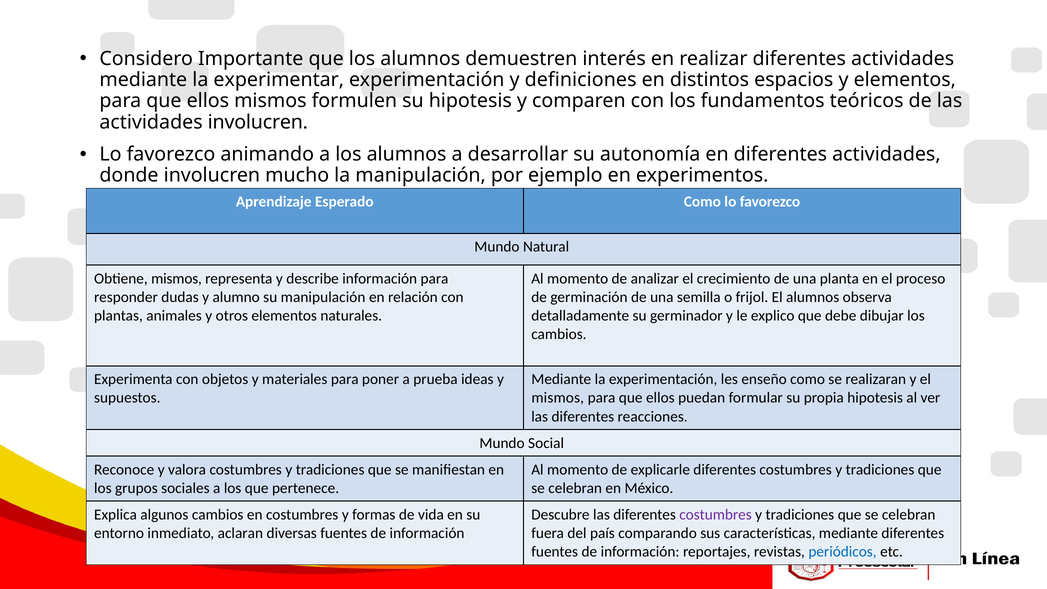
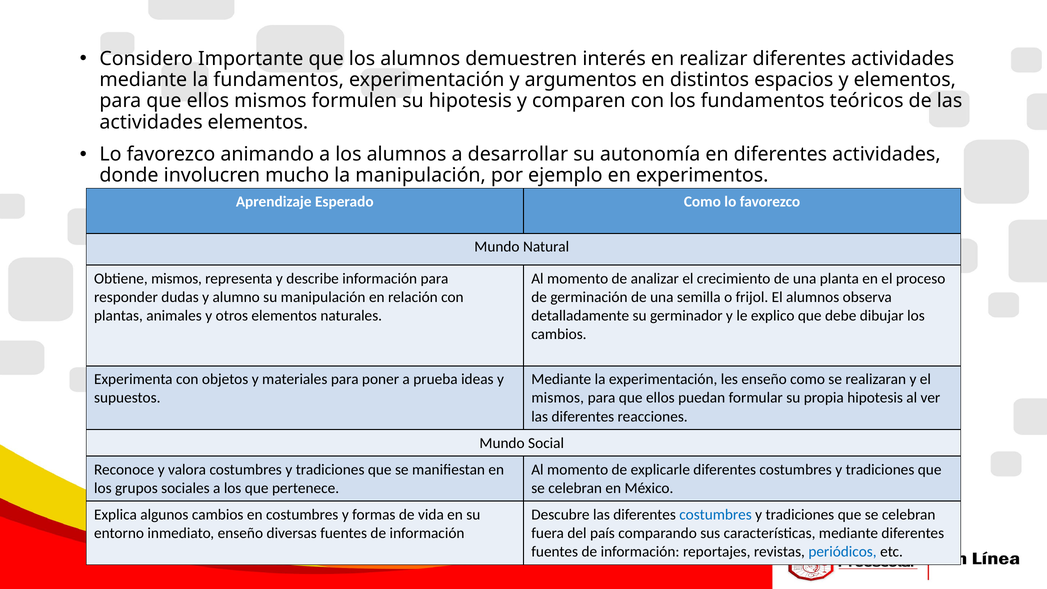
la experimentar: experimentar -> fundamentos
definiciones: definiciones -> argumentos
actividades involucren: involucren -> elementos
costumbres at (716, 514) colour: purple -> blue
inmediato aclaran: aclaran -> enseño
